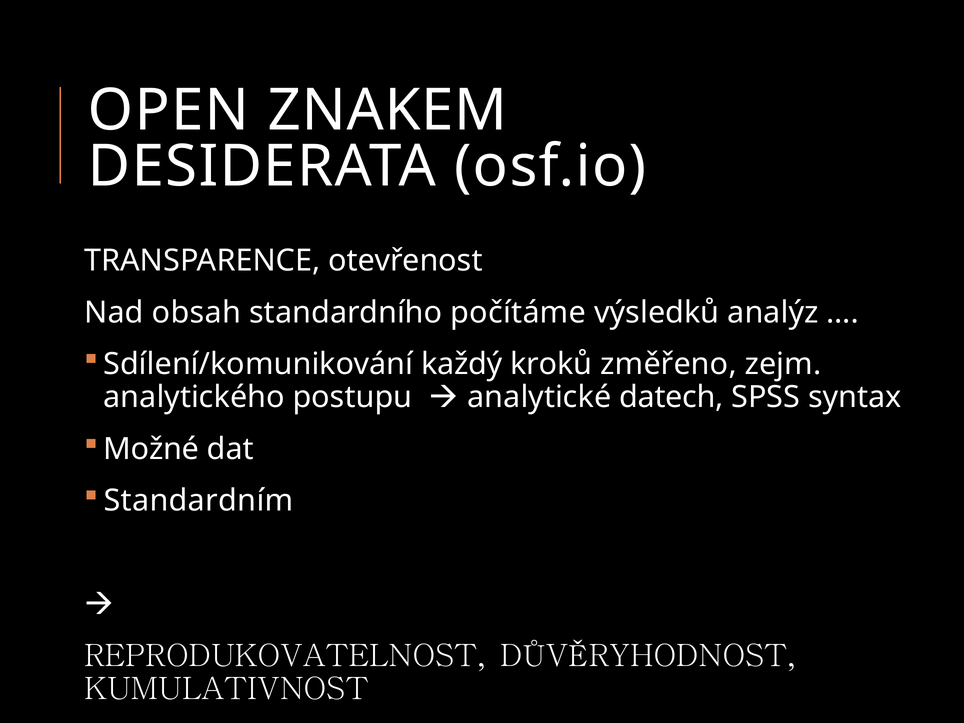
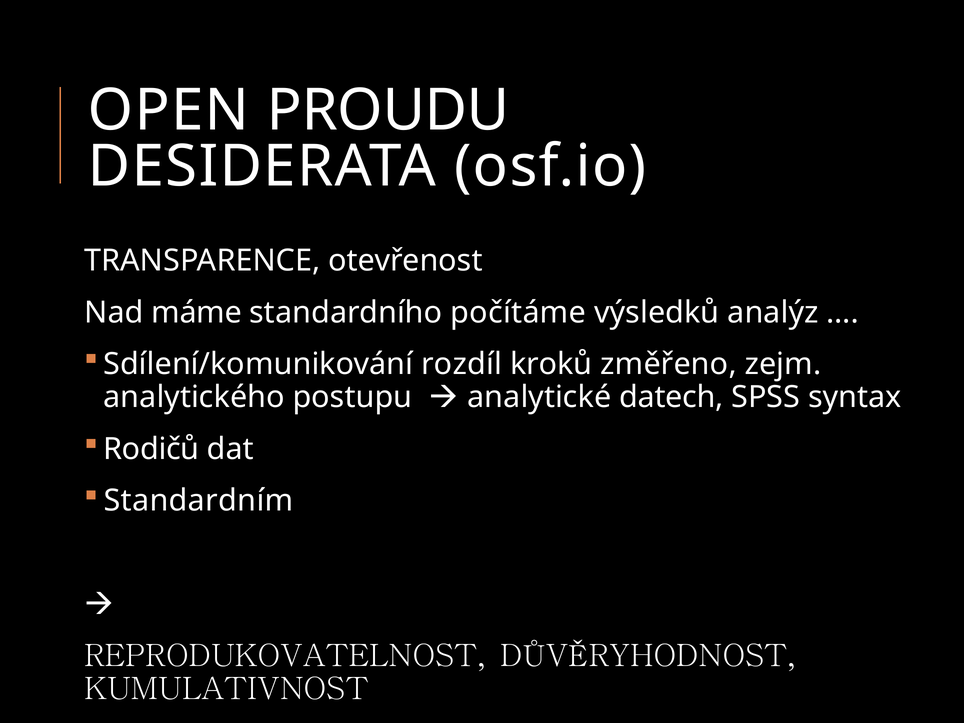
ZNAKEM: ZNAKEM -> PROUDU
obsah: obsah -> máme
každý: každý -> rozdíl
Možné: Možné -> Rodičů
